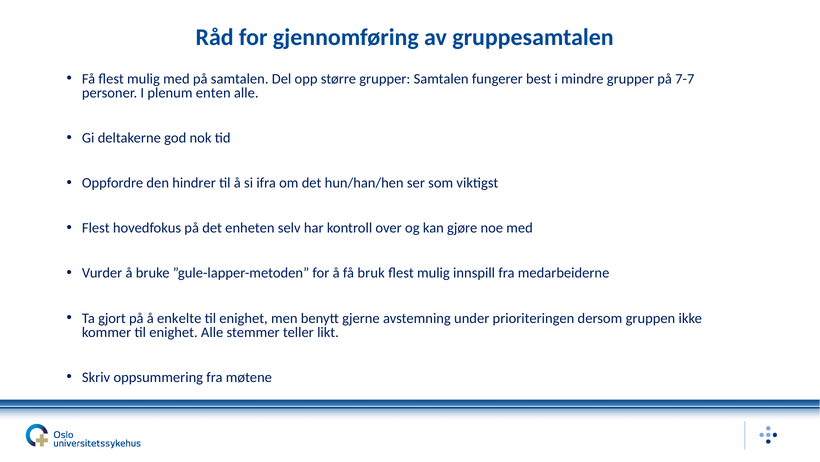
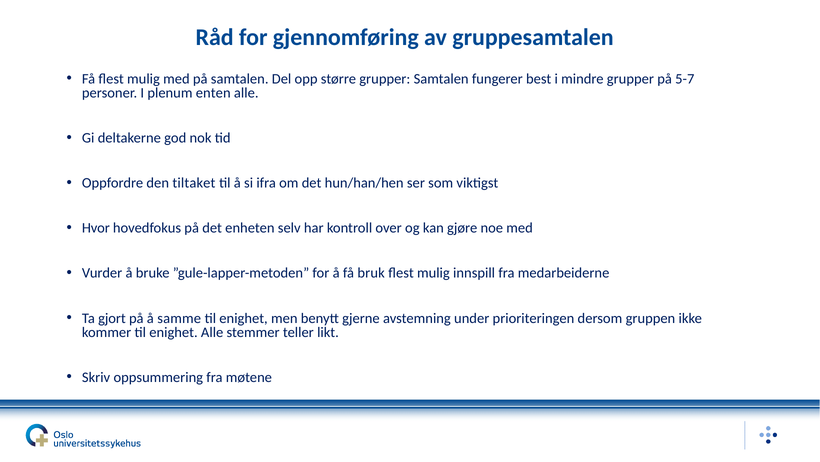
7-7: 7-7 -> 5-7
hindrer: hindrer -> tiltaket
Flest at (96, 228): Flest -> Hvor
enkelte: enkelte -> samme
